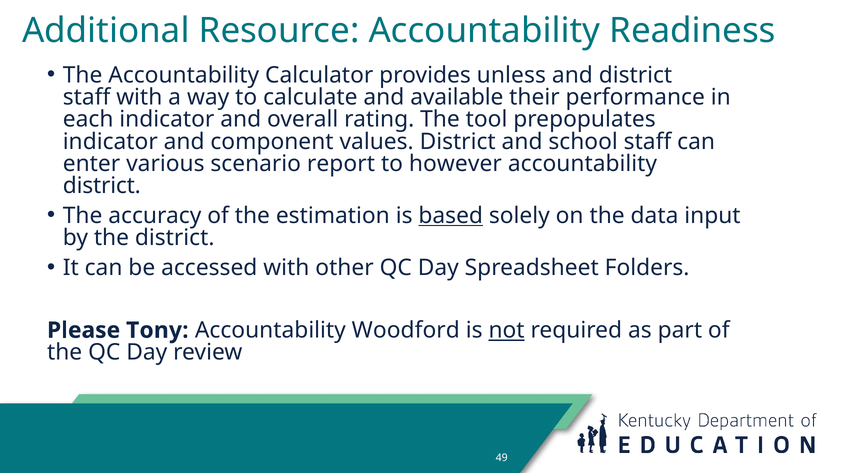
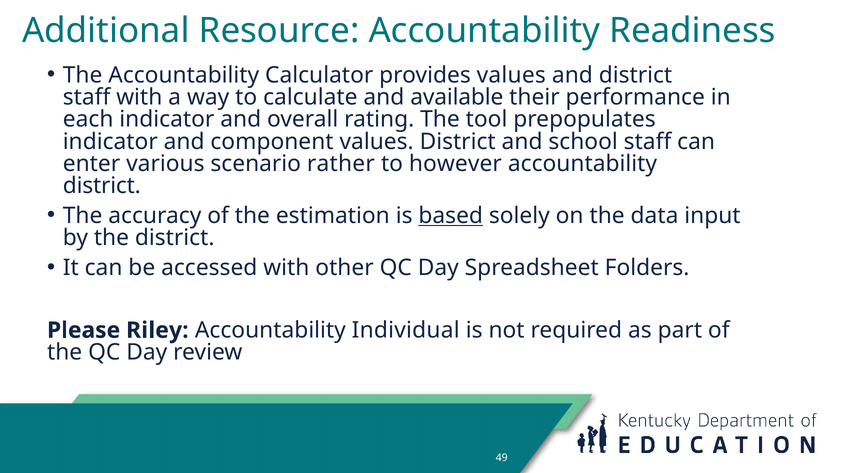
provides unless: unless -> values
report: report -> rather
Tony: Tony -> Riley
Woodford: Woodford -> Individual
not underline: present -> none
